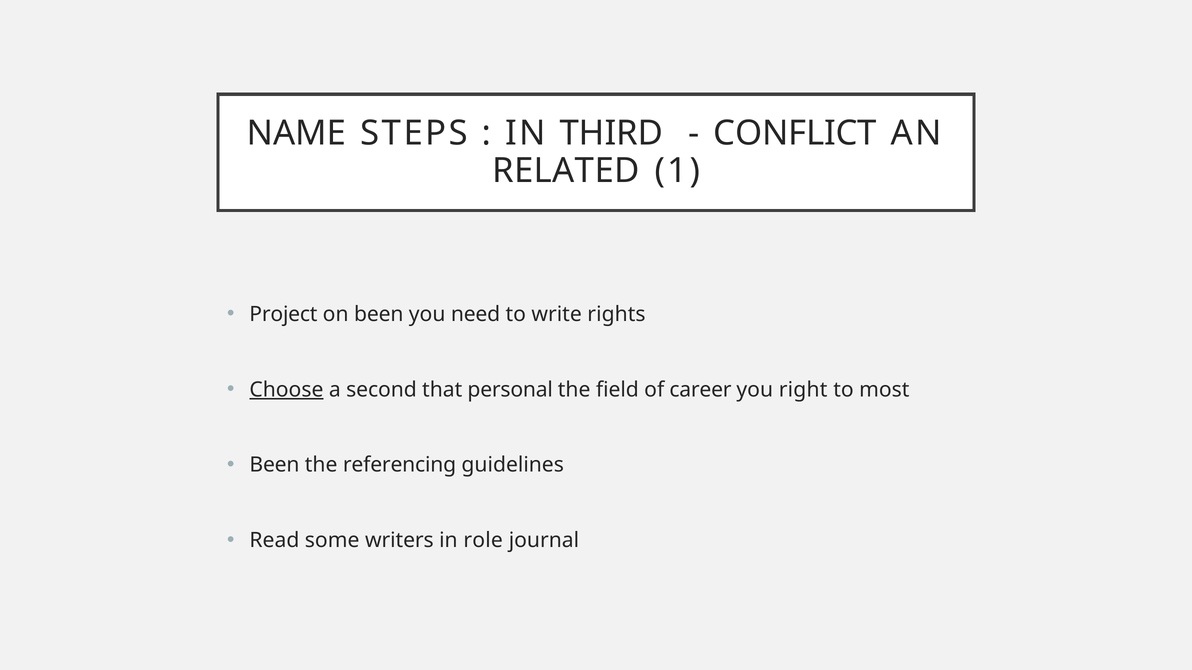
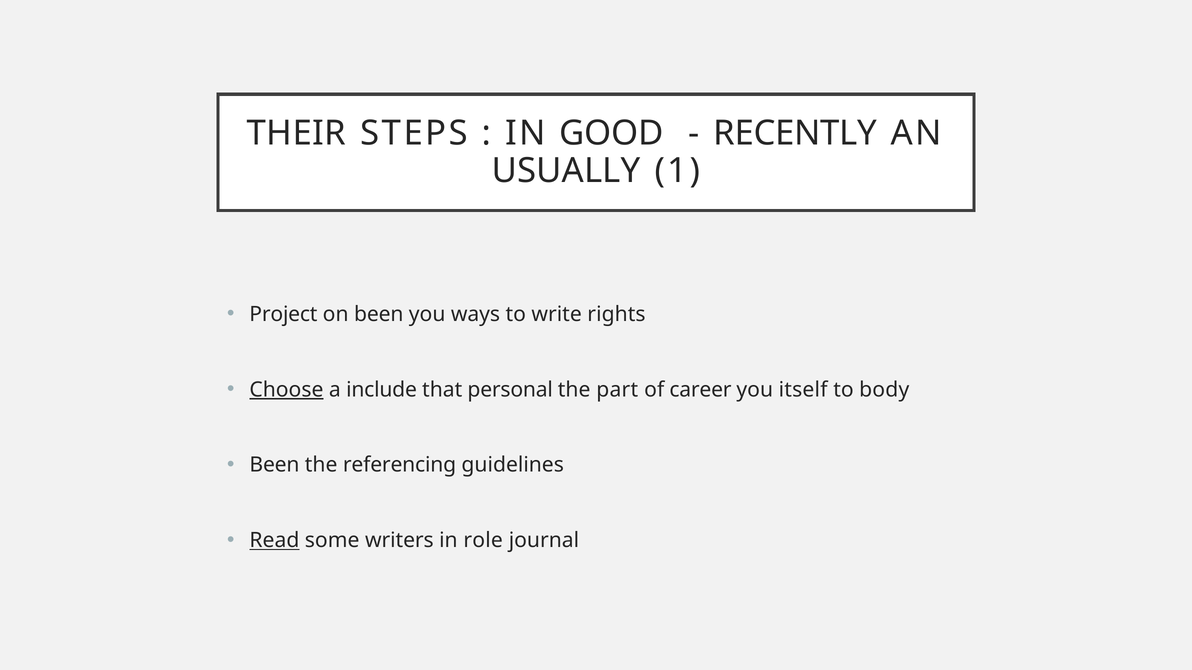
NAME: NAME -> THEIR
THIRD: THIRD -> GOOD
CONFLICT: CONFLICT -> RECENTLY
RELATED: RELATED -> USUALLY
need: need -> ways
second: second -> include
field: field -> part
right: right -> itself
most: most -> body
Read underline: none -> present
